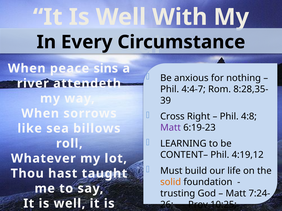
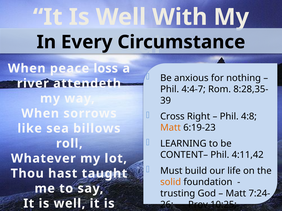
sins: sins -> loss
Matt at (171, 128) colour: purple -> orange
4:19,12: 4:19,12 -> 4:11,42
